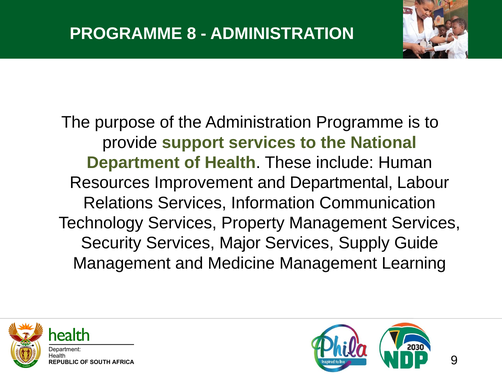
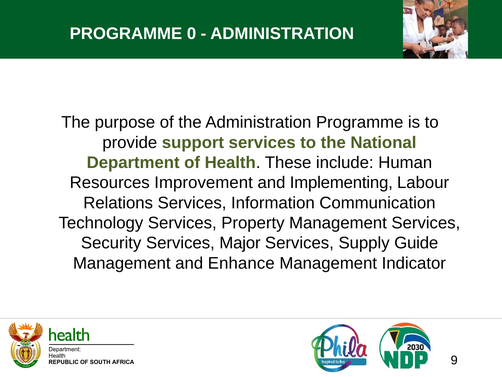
8: 8 -> 0
Departmental: Departmental -> Implementing
Medicine: Medicine -> Enhance
Learning: Learning -> Indicator
